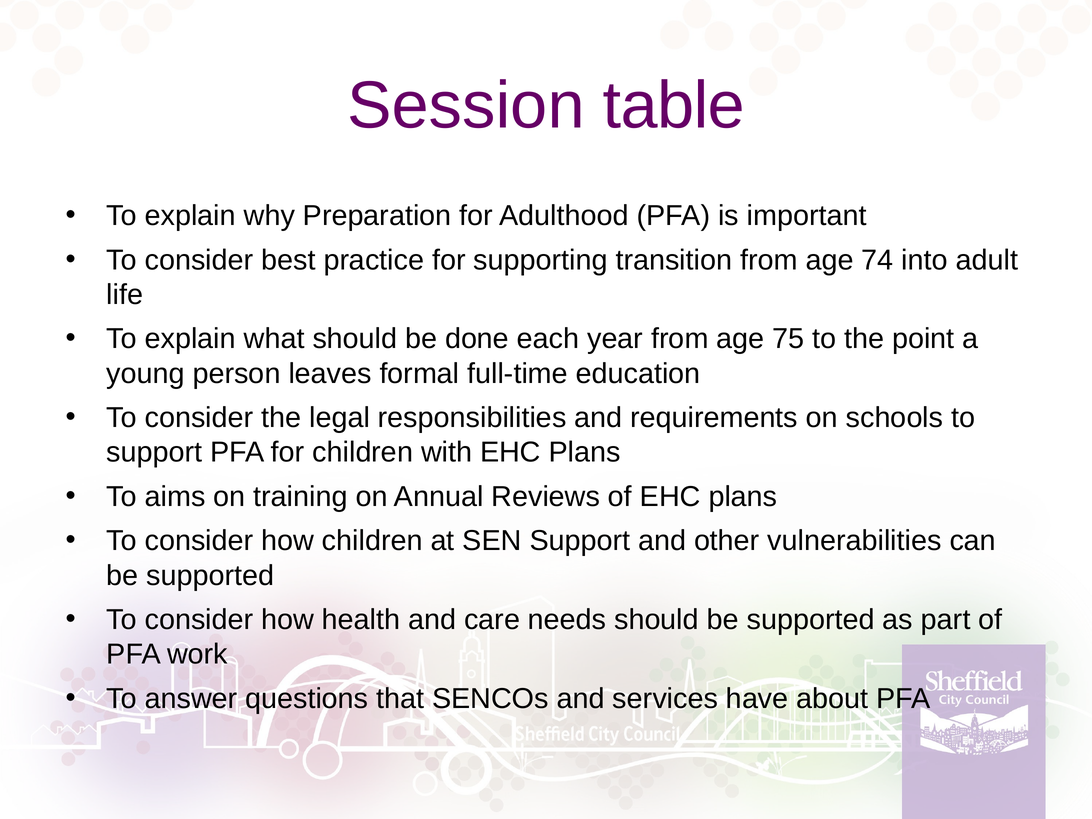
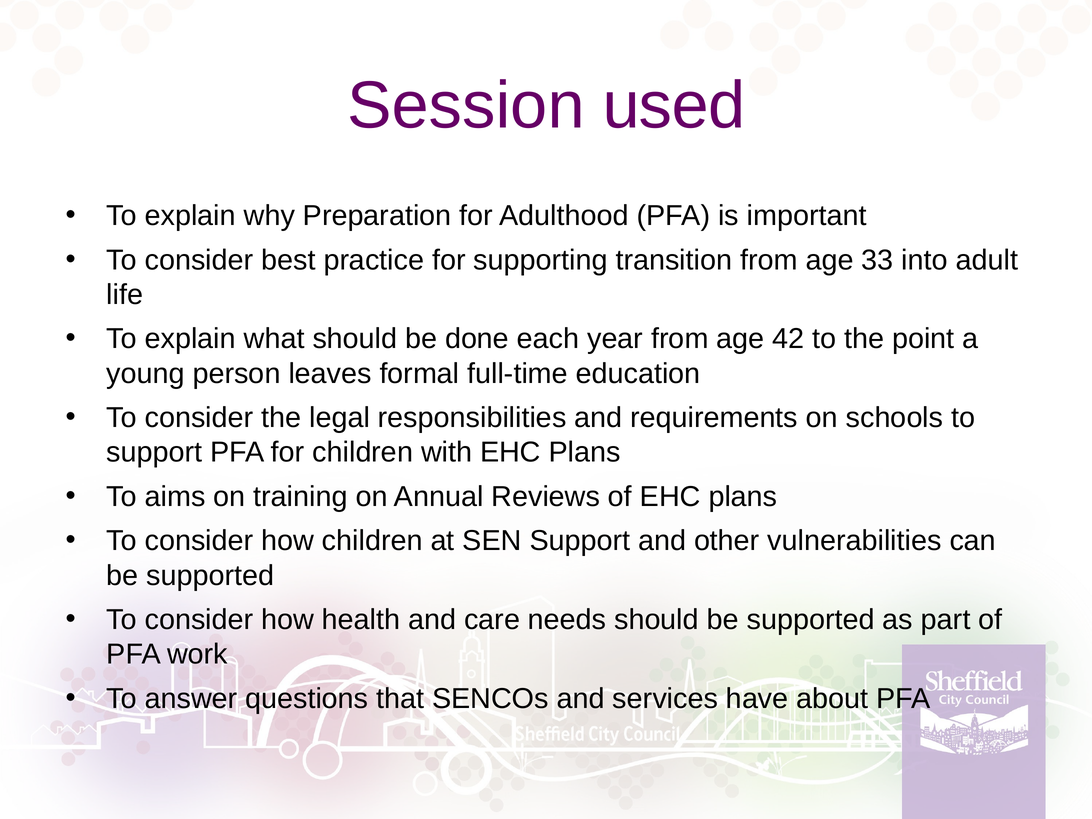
table: table -> used
74: 74 -> 33
75: 75 -> 42
